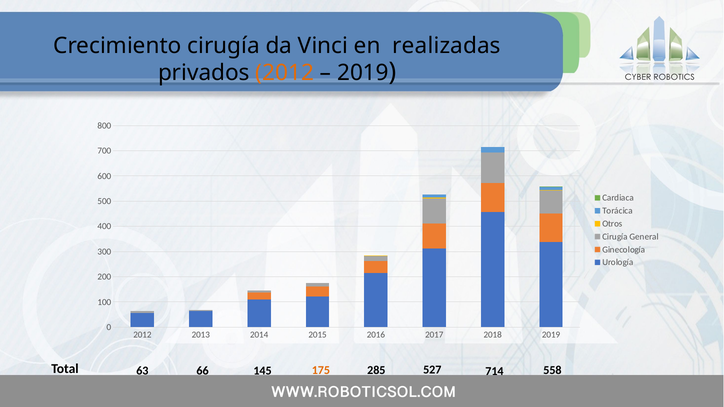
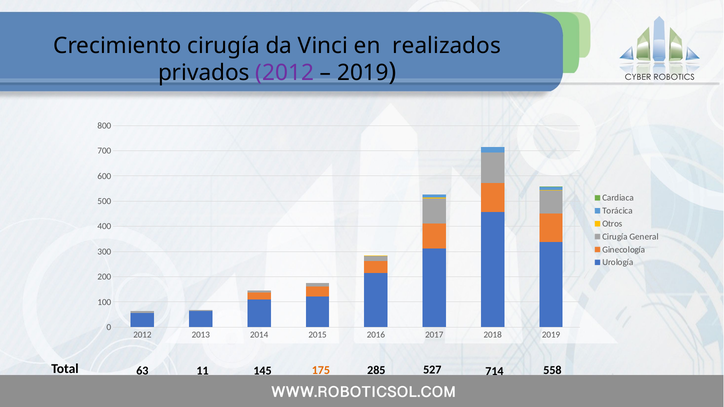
realizadas: realizadas -> realizados
2012 at (285, 73) colour: orange -> purple
66: 66 -> 11
